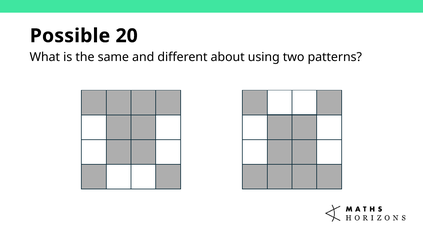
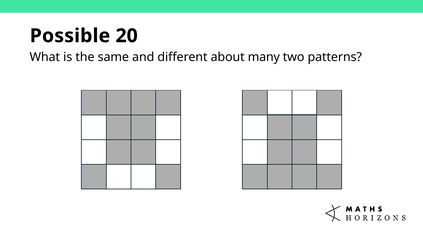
using: using -> many
